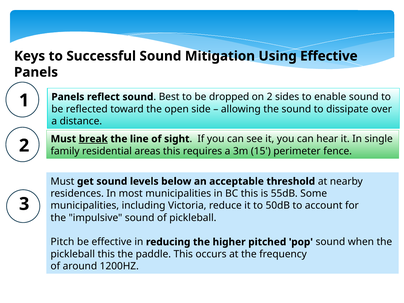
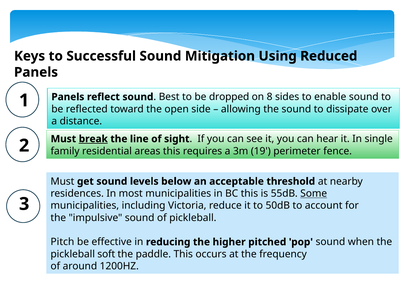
Using Effective: Effective -> Reduced
on 2: 2 -> 8
15: 15 -> 19
Some underline: none -> present
pickleball this: this -> soft
